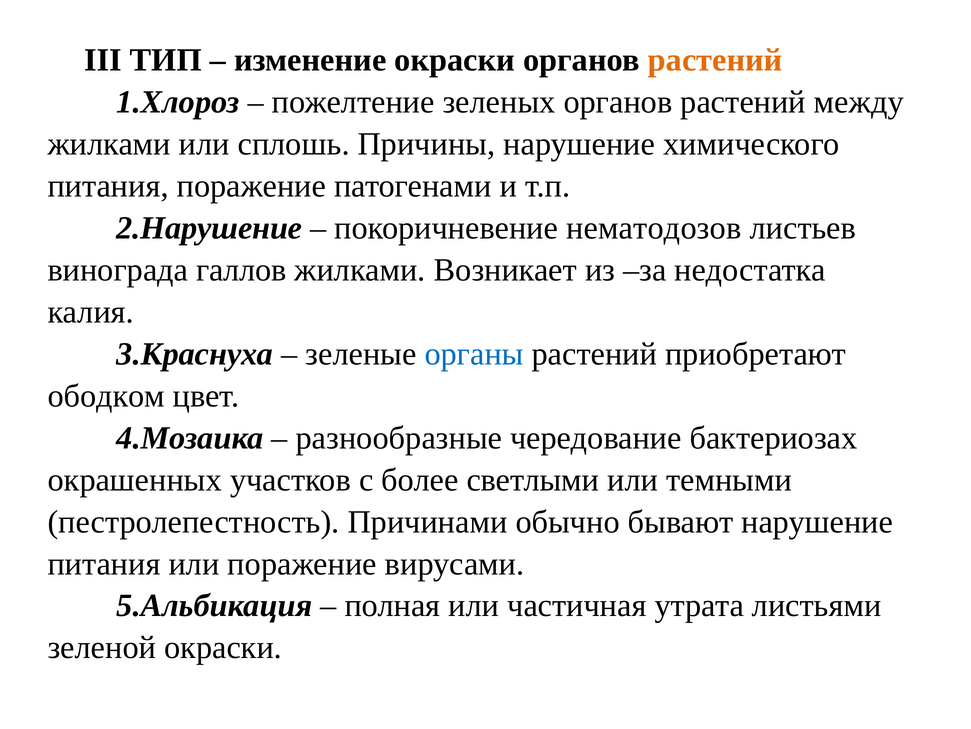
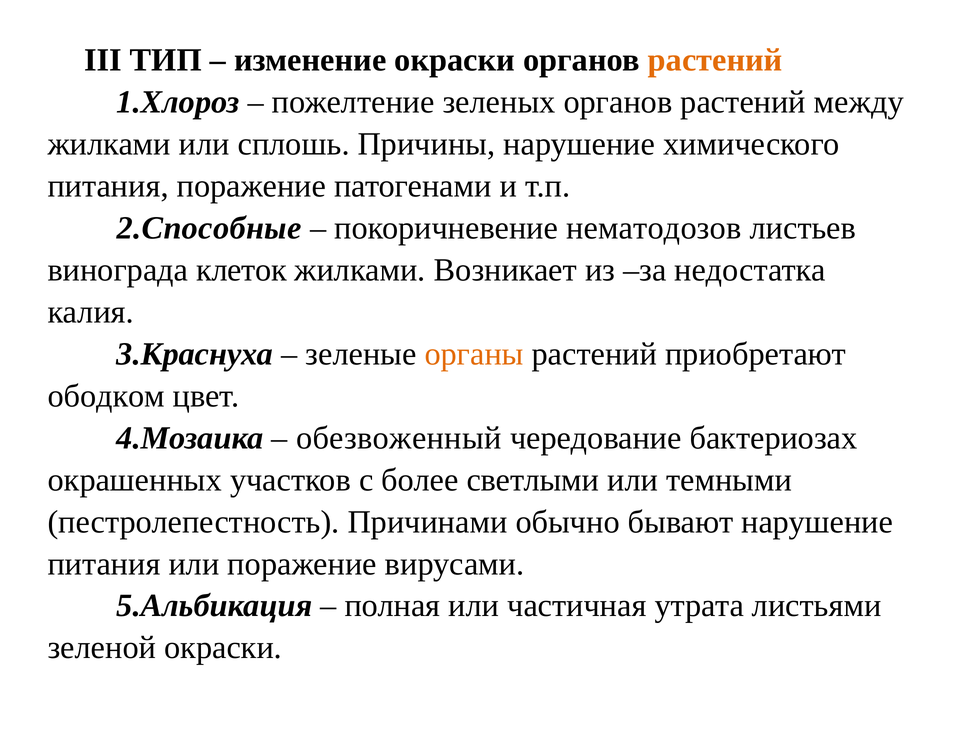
2.Нарушение: 2.Нарушение -> 2.Способные
галлов: галлов -> клеток
органы colour: blue -> orange
разнообразные: разнообразные -> обезвоженный
